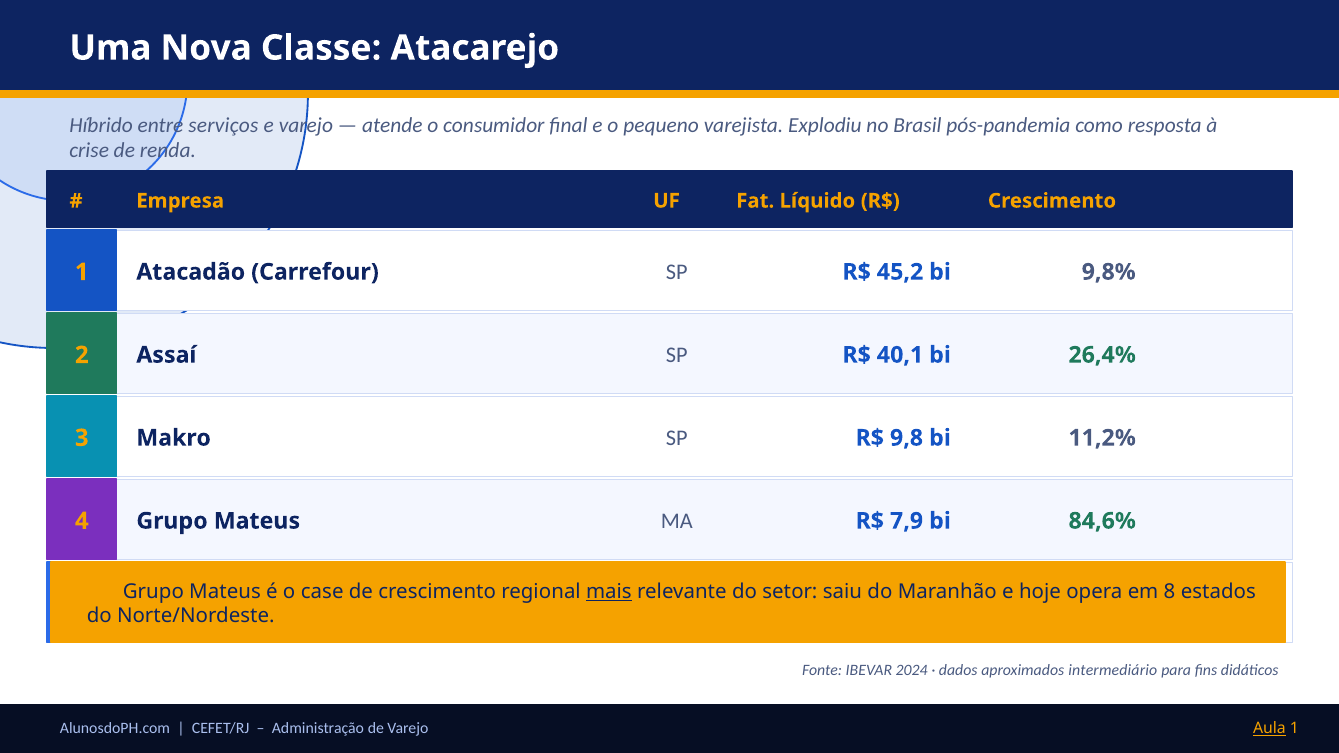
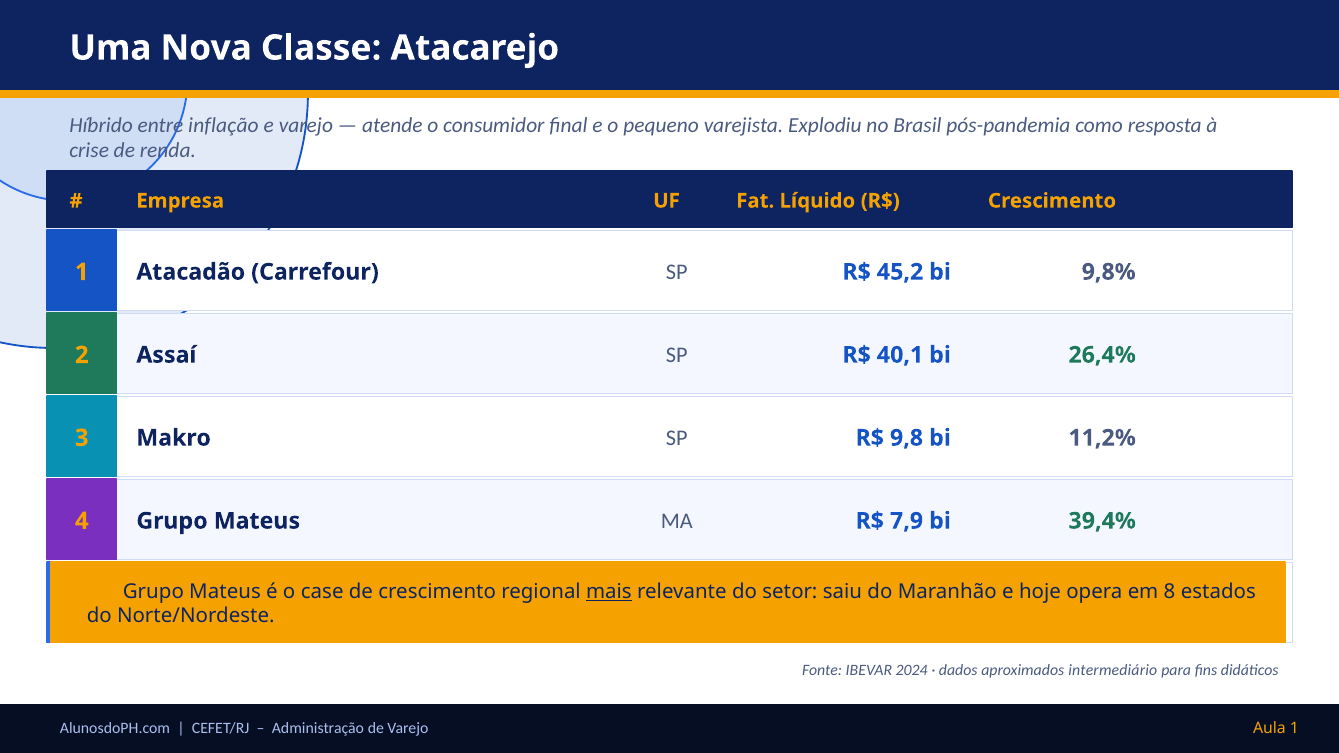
serviços: serviços -> inflação
84,6%: 84,6% -> 39,4%
Aula underline: present -> none
